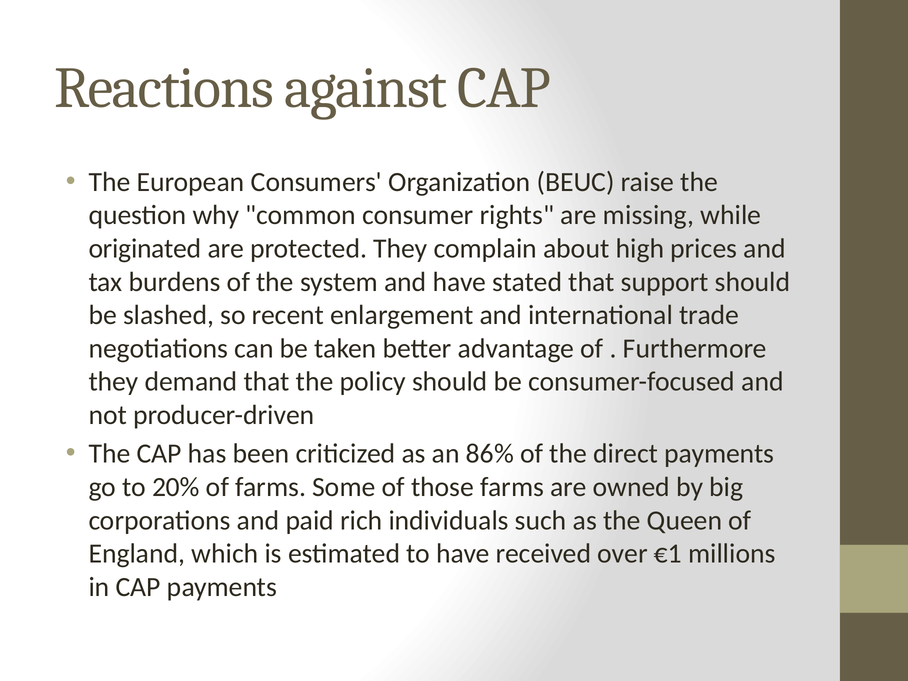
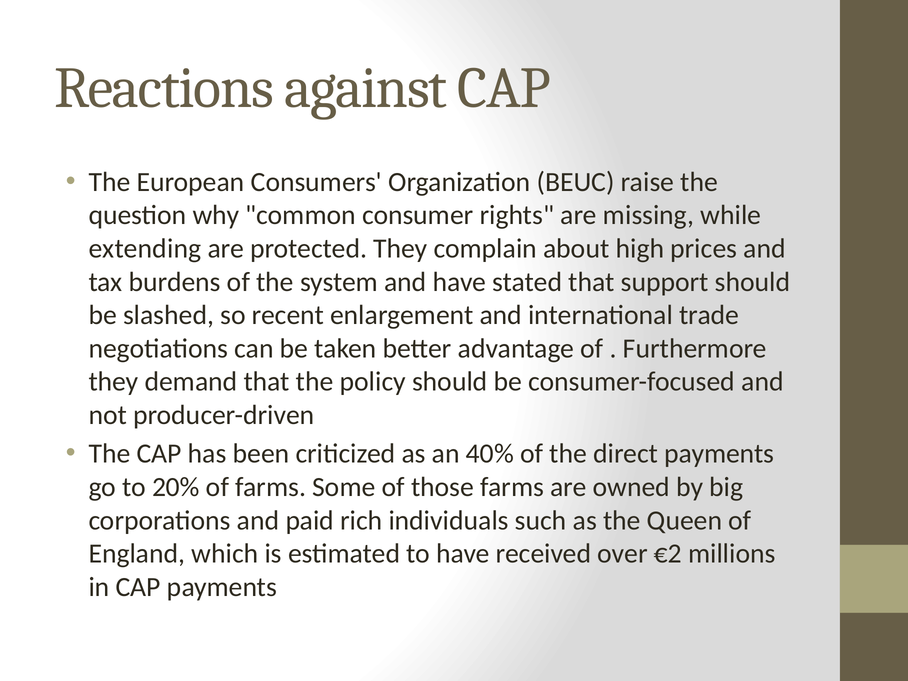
originated: originated -> extending
86%: 86% -> 40%
€1: €1 -> €2
